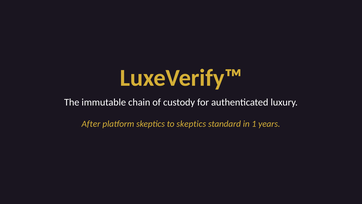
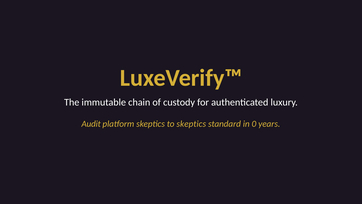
After: After -> Audit
1: 1 -> 0
